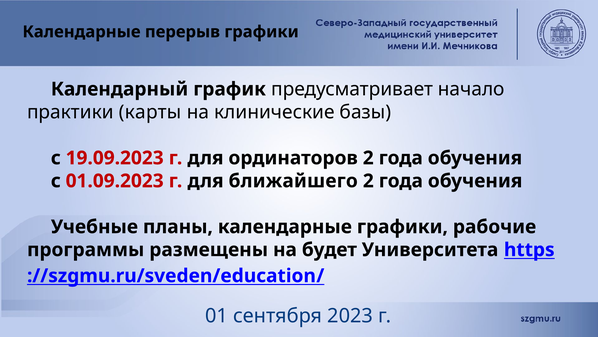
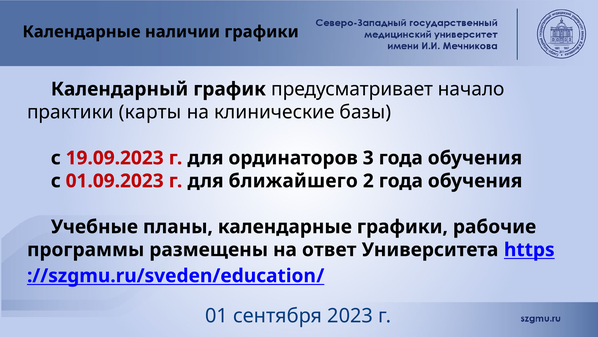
перерыв: перерыв -> наличии
ординаторов 2: 2 -> 3
будет: будет -> ответ
